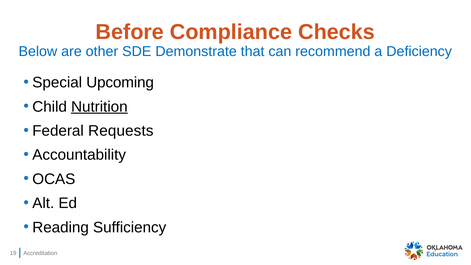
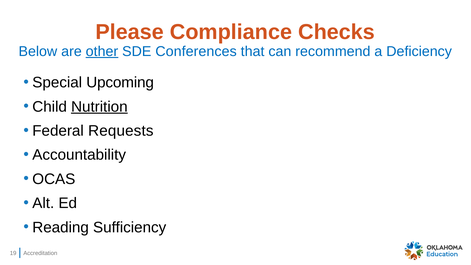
Before: Before -> Please
other underline: none -> present
Demonstrate: Demonstrate -> Conferences
